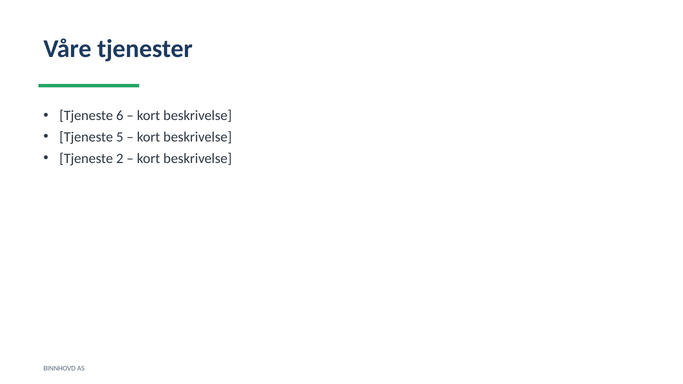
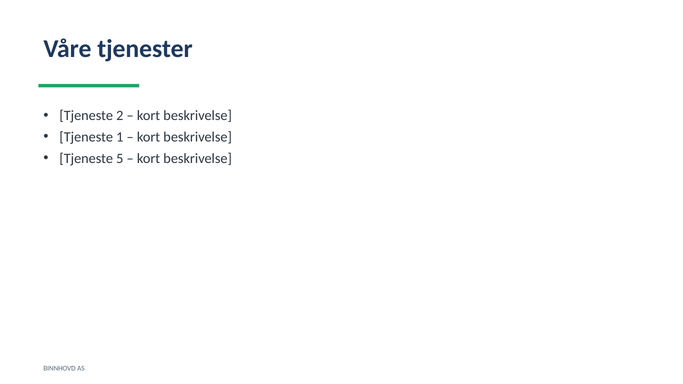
6: 6 -> 2
5: 5 -> 1
2: 2 -> 5
